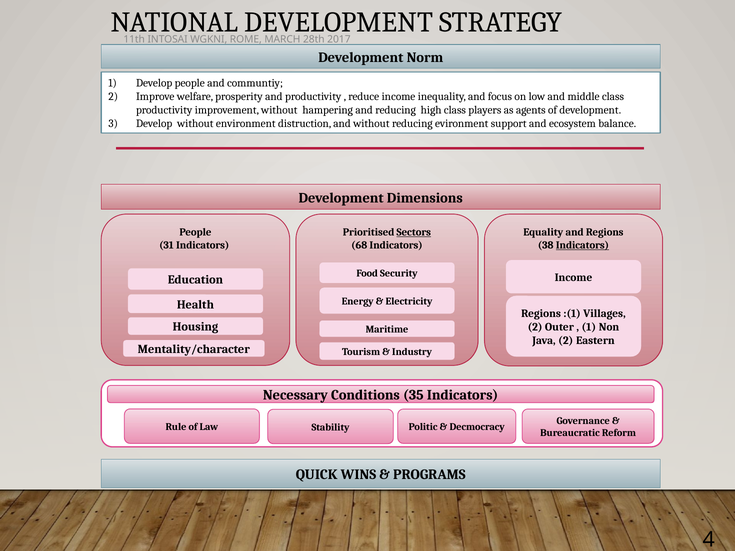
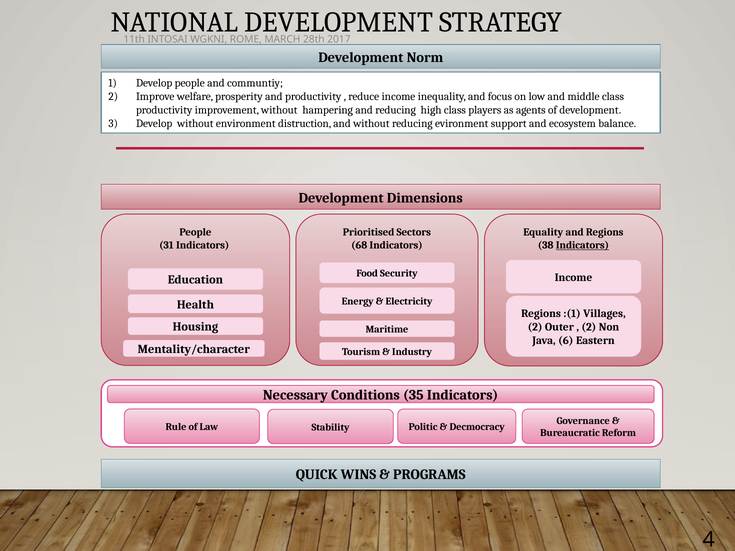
Sectors underline: present -> none
1 at (589, 327): 1 -> 2
Java 2: 2 -> 6
